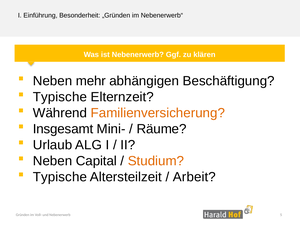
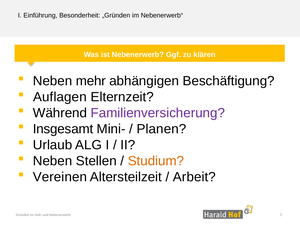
Typische at (60, 97): Typische -> Auflagen
Familienversicherung colour: orange -> purple
Räume: Räume -> Planen
Capital: Capital -> Stellen
Typische at (60, 177): Typische -> Vereinen
